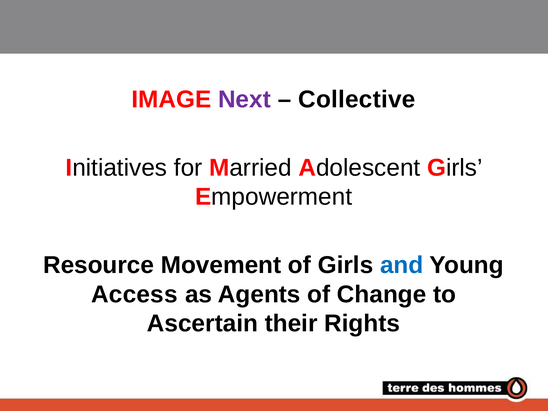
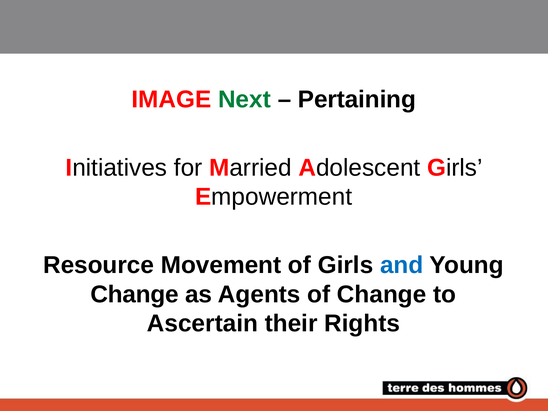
Next colour: purple -> green
Collective: Collective -> Pertaining
Access at (134, 294): Access -> Change
